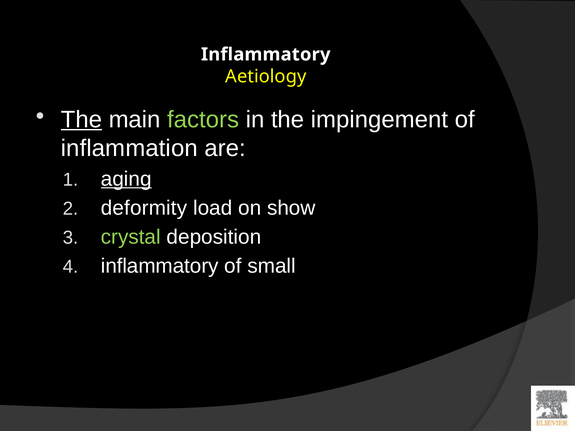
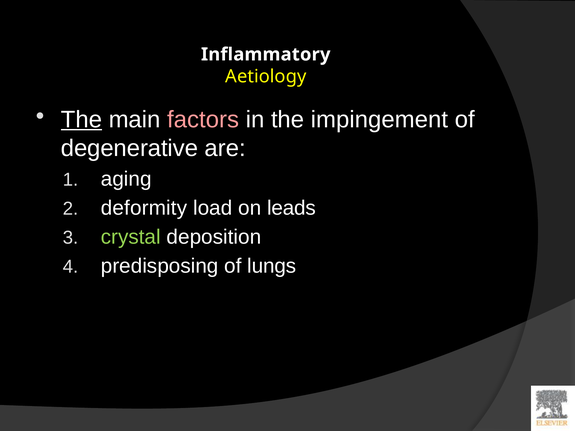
factors colour: light green -> pink
inflammation: inflammation -> degenerative
aging underline: present -> none
show: show -> leads
inflammatory at (160, 266): inflammatory -> predisposing
small: small -> lungs
